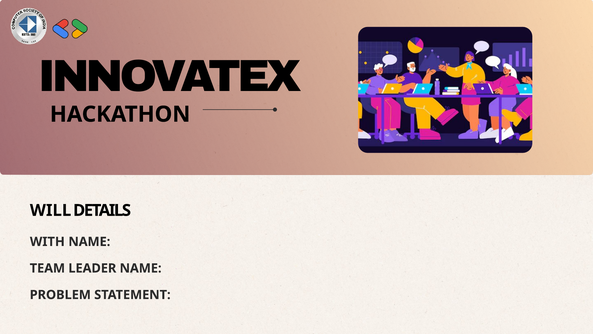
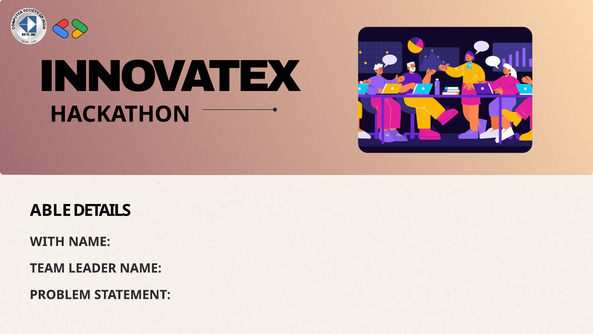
WILL: WILL -> ABLE
